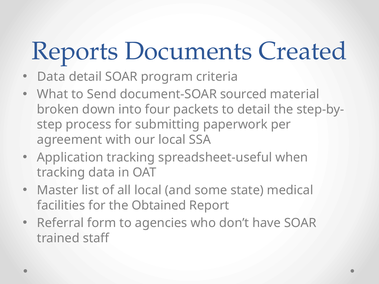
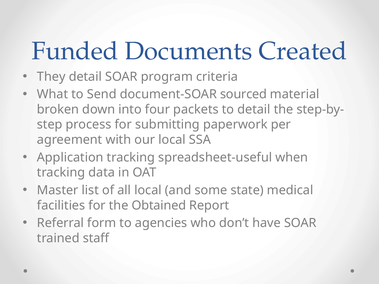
Reports: Reports -> Funded
Data at (51, 77): Data -> They
